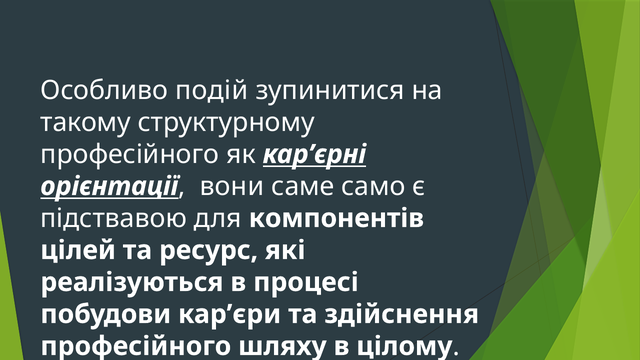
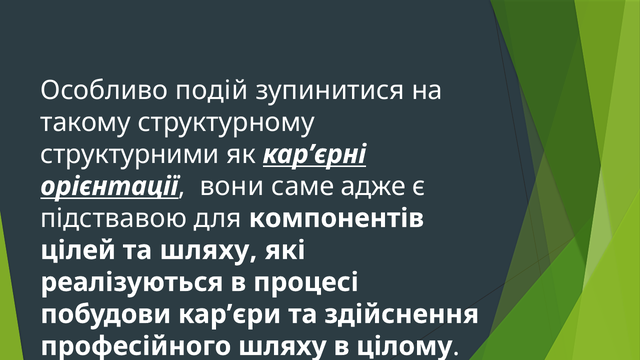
професійного at (130, 154): професійного -> структурними
само: само -> адже
та ресурс: ресурс -> шляху
